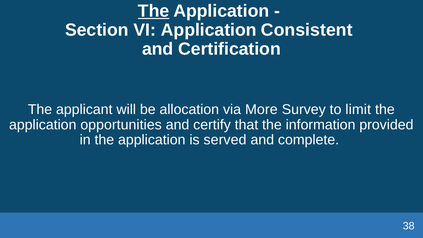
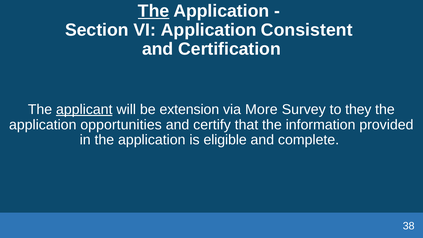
applicant underline: none -> present
allocation: allocation -> extension
limit: limit -> they
served: served -> eligible
